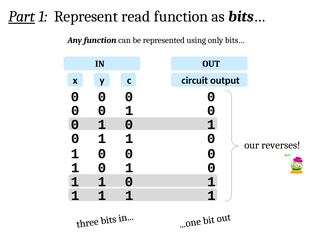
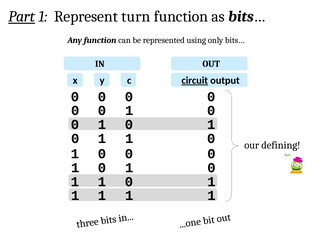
read: read -> turn
circuit underline: none -> present
reverses: reverses -> defining
